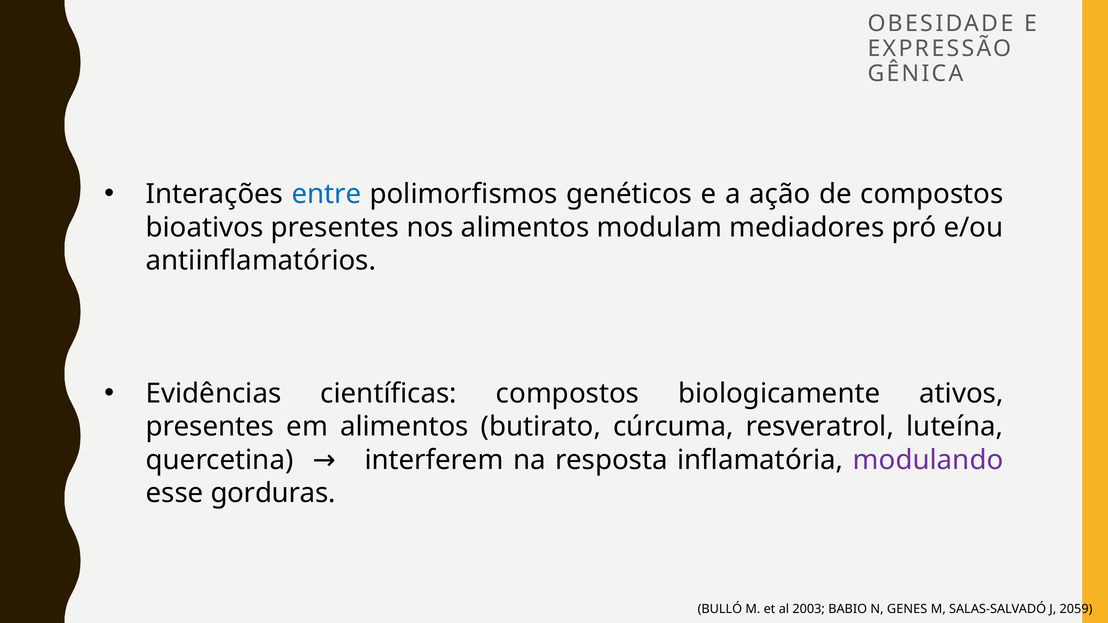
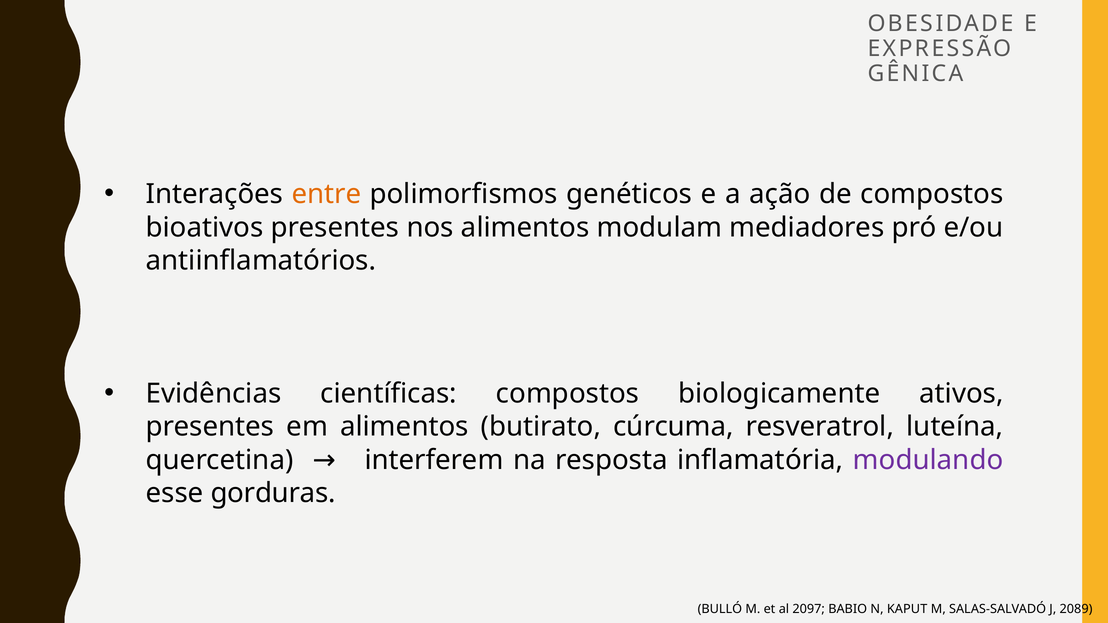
entre colour: blue -> orange
2003: 2003 -> 2097
GENES: GENES -> KAPUT
2059: 2059 -> 2089
